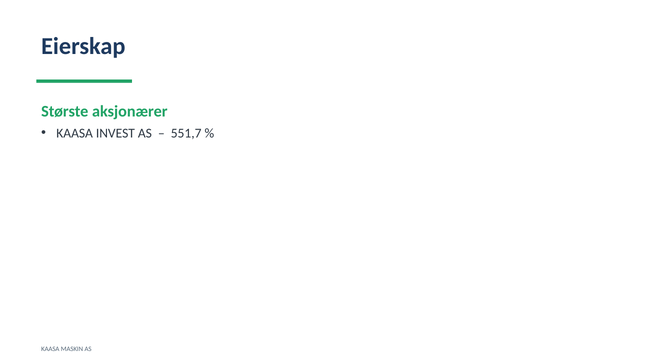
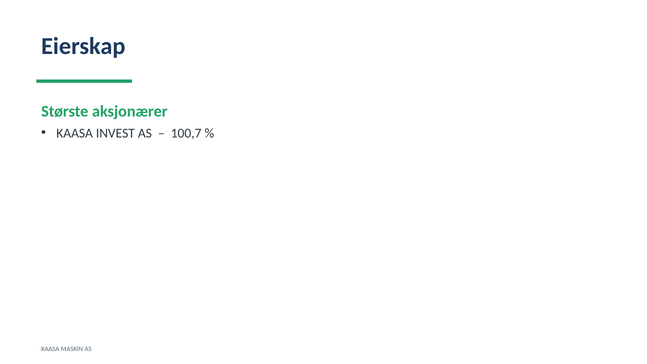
551,7: 551,7 -> 100,7
